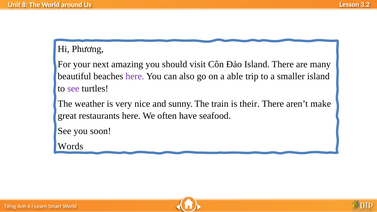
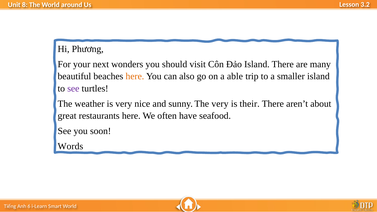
amazing: amazing -> wonders
here at (135, 76) colour: purple -> orange
The train: train -> very
make: make -> about
